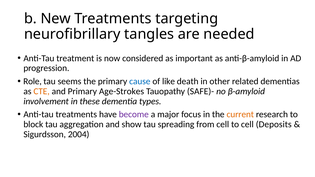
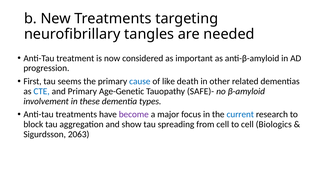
Role: Role -> First
CTE colour: orange -> blue
Age-Strokes: Age-Strokes -> Age-Genetic
current colour: orange -> blue
Deposits: Deposits -> Biologics
2004: 2004 -> 2063
